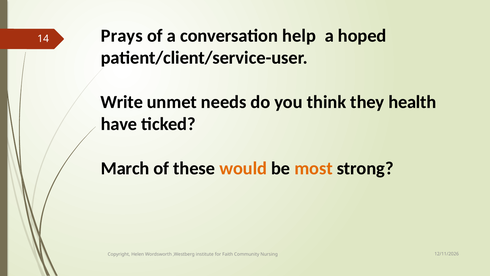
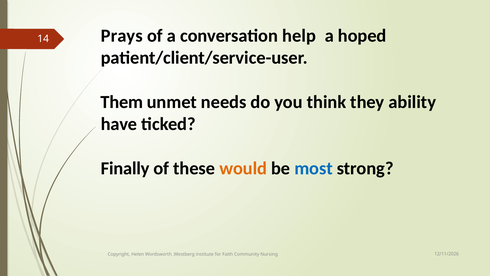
Write: Write -> Them
health: health -> ability
March: March -> Finally
most colour: orange -> blue
